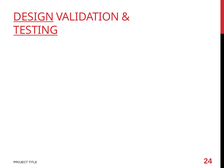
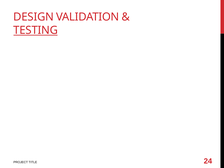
DESIGN underline: present -> none
